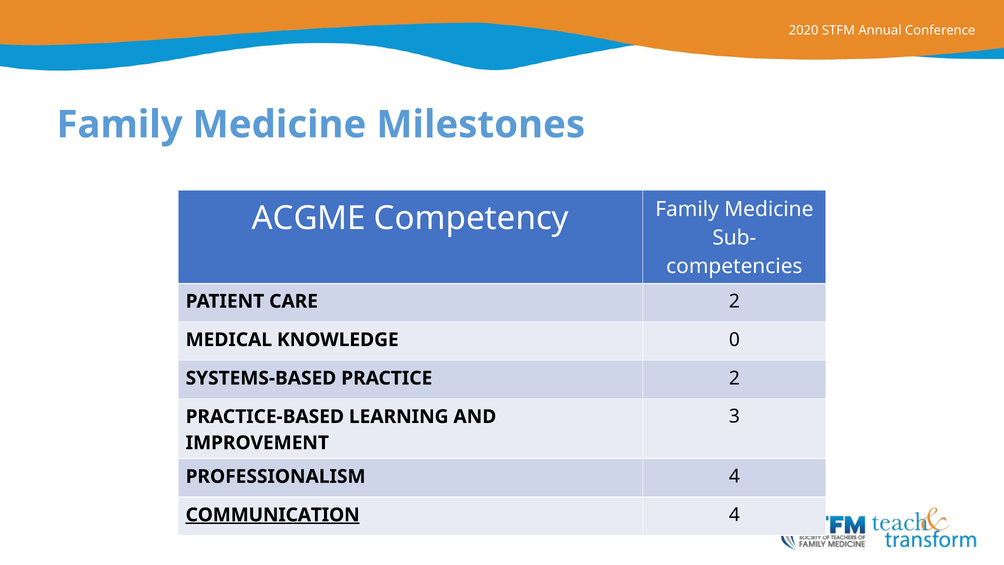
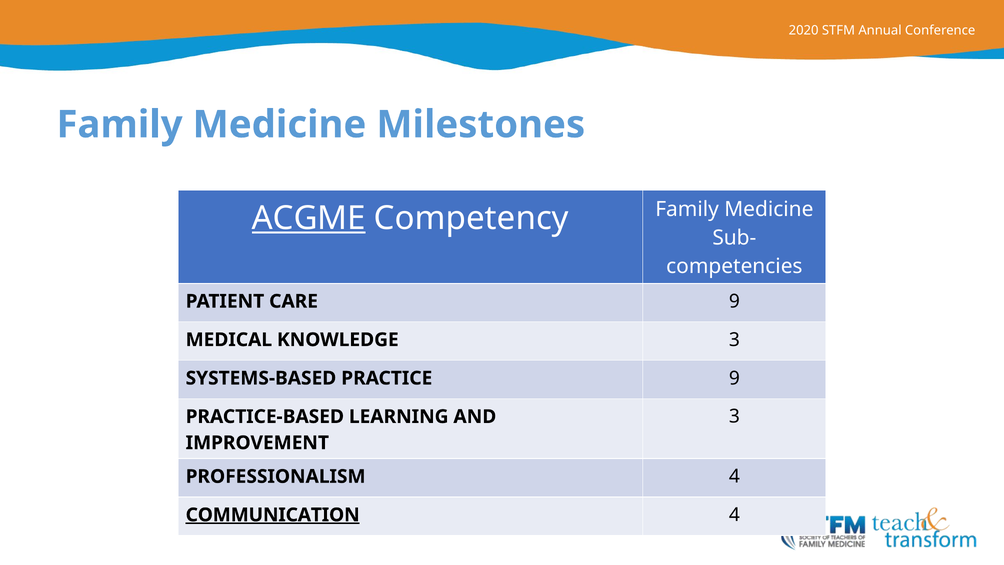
ACGME underline: none -> present
CARE 2: 2 -> 9
KNOWLEDGE 0: 0 -> 3
PRACTICE 2: 2 -> 9
